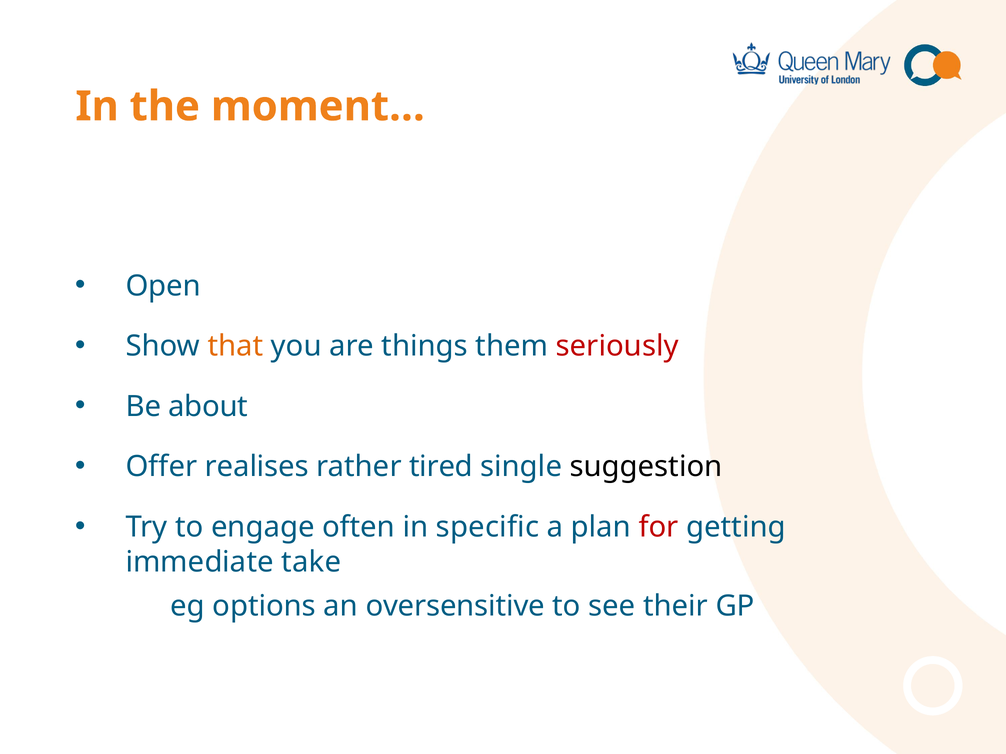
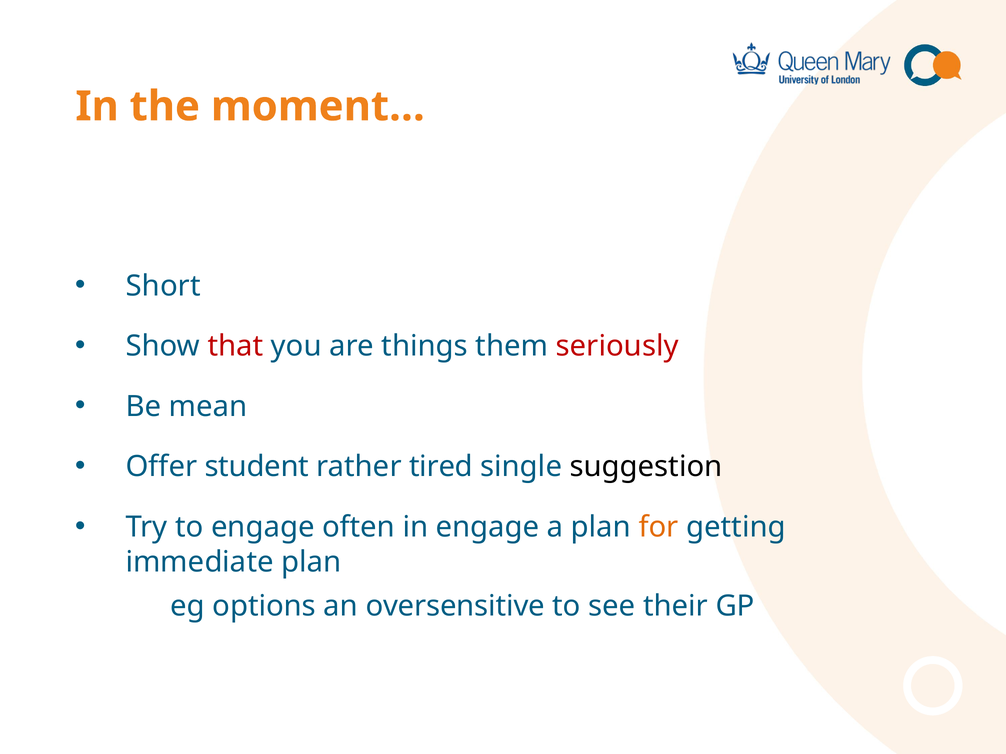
Open: Open -> Short
that colour: orange -> red
about: about -> mean
realises: realises -> student
in specific: specific -> engage
for colour: red -> orange
immediate take: take -> plan
